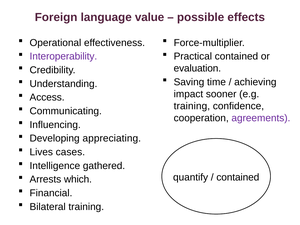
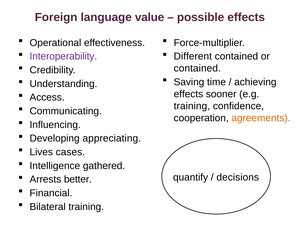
Practical: Practical -> Different
evaluation at (197, 68): evaluation -> contained
impact at (188, 94): impact -> effects
agreements colour: purple -> orange
contained at (238, 177): contained -> decisions
which: which -> better
